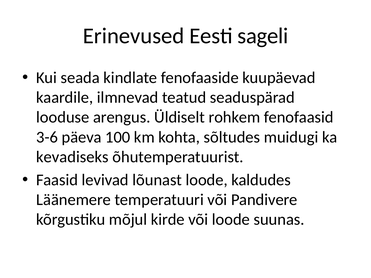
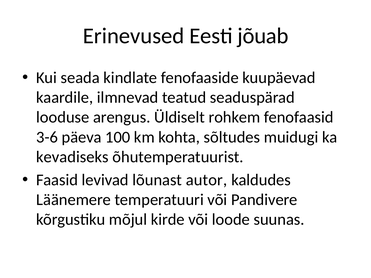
sageli: sageli -> jõuab
lõunast loode: loode -> autor
